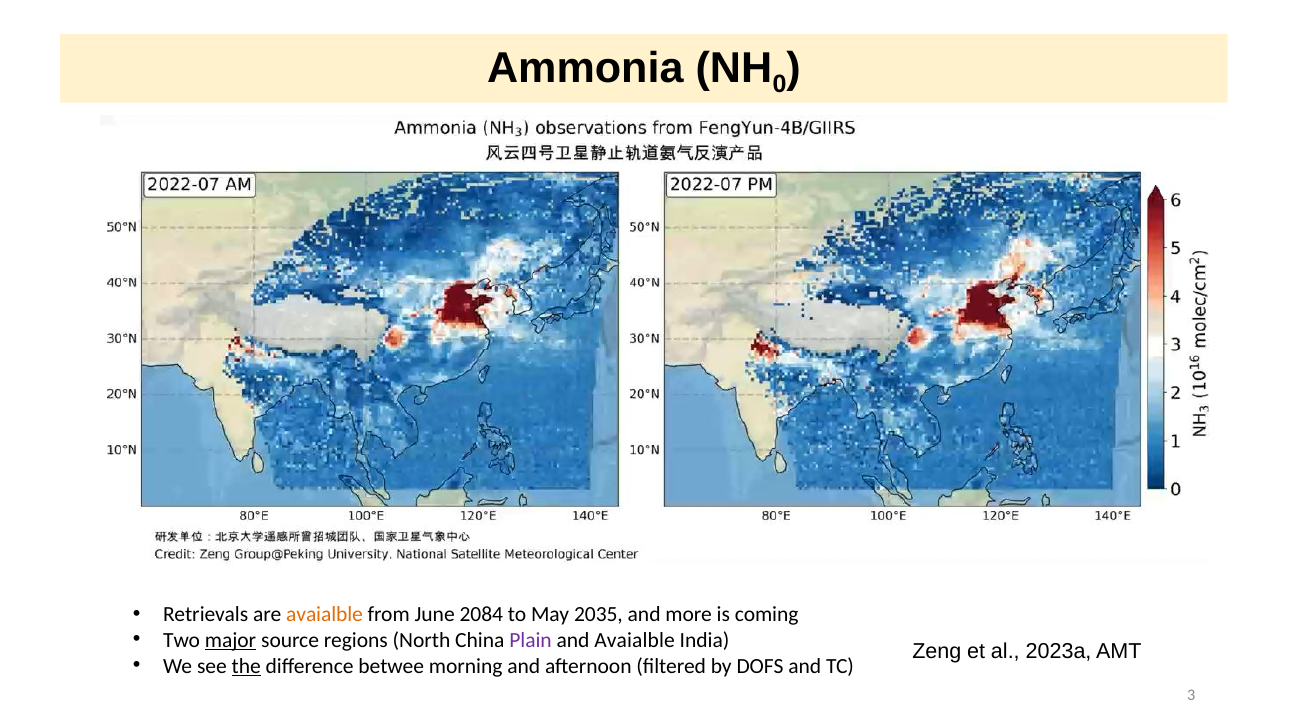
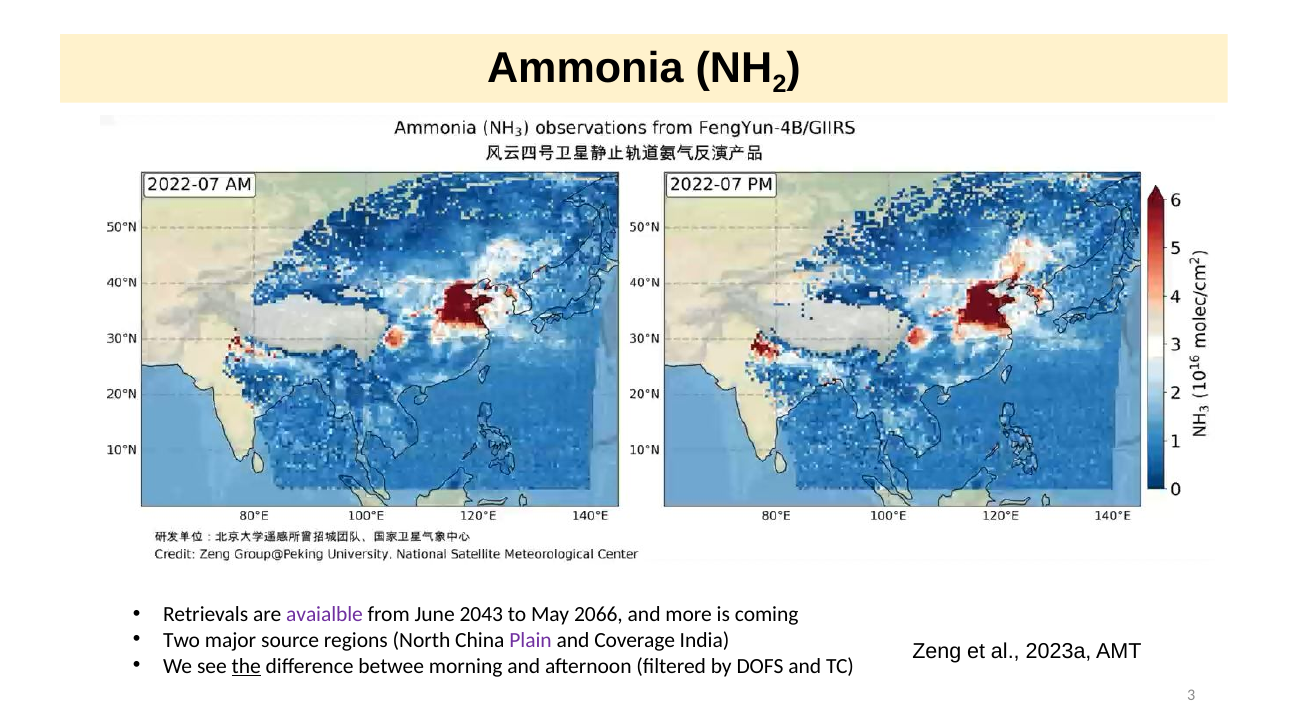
0: 0 -> 2
avaialble at (325, 614) colour: orange -> purple
2084: 2084 -> 2043
2035: 2035 -> 2066
major underline: present -> none
and Avaialble: Avaialble -> Coverage
